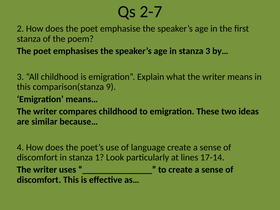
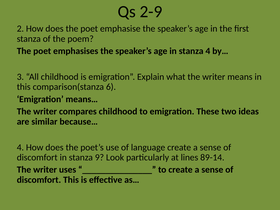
2-7: 2-7 -> 2-9
stanza 3: 3 -> 4
9: 9 -> 6
1: 1 -> 9
17-14: 17-14 -> 89-14
